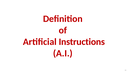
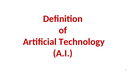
Instructions: Instructions -> Technology
